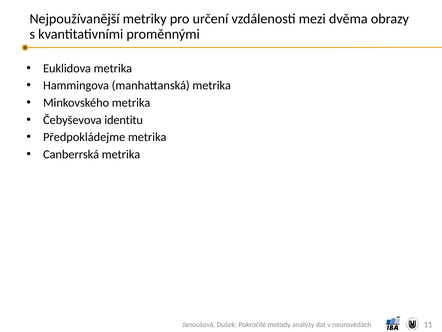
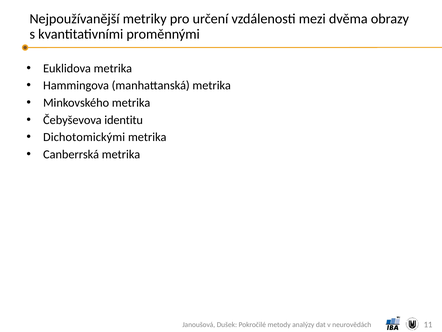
Předpokládejme: Předpokládejme -> Dichotomickými
